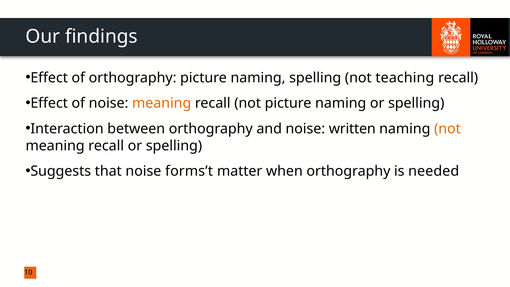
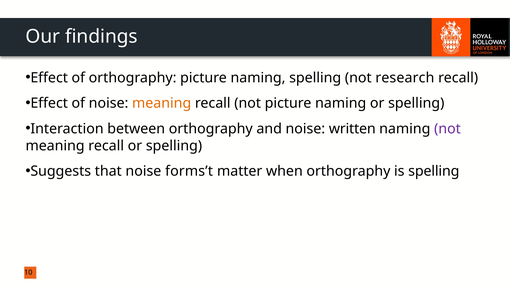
teaching: teaching -> research
not at (447, 129) colour: orange -> purple
is needed: needed -> spelling
